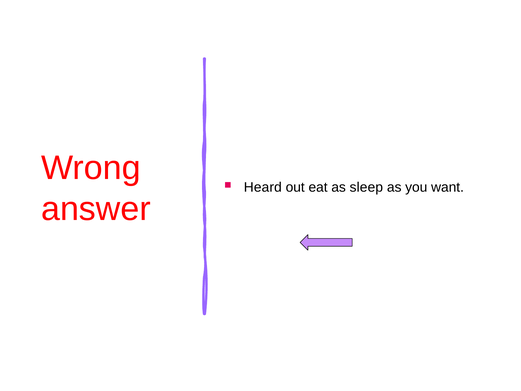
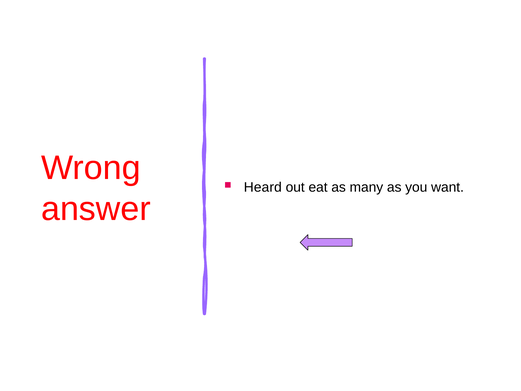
sleep: sleep -> many
